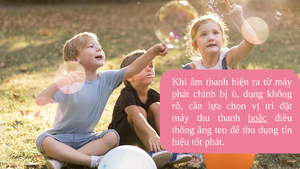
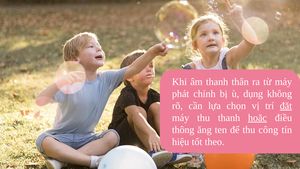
hiện: hiện -> thân
đặt underline: none -> present
thu dụng: dụng -> công
tốt phát: phát -> theo
